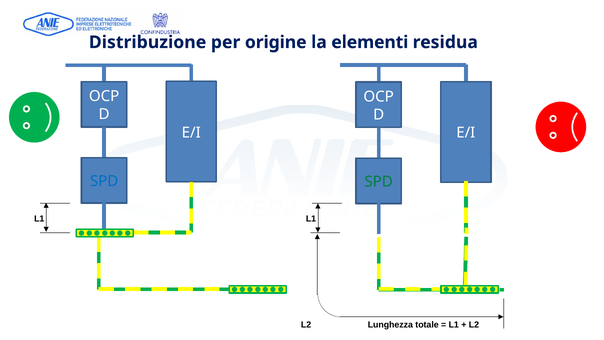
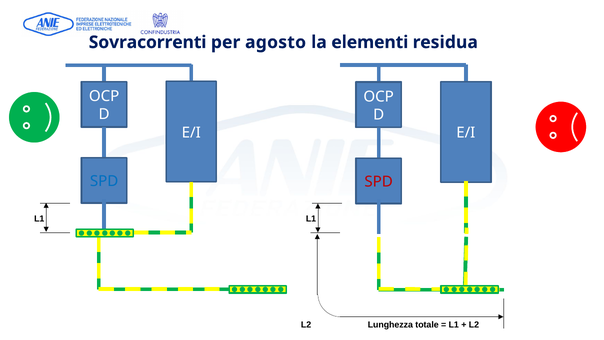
Distribuzione: Distribuzione -> Sovracorrenti
origine: origine -> agosto
SPD at (379, 182) colour: green -> red
